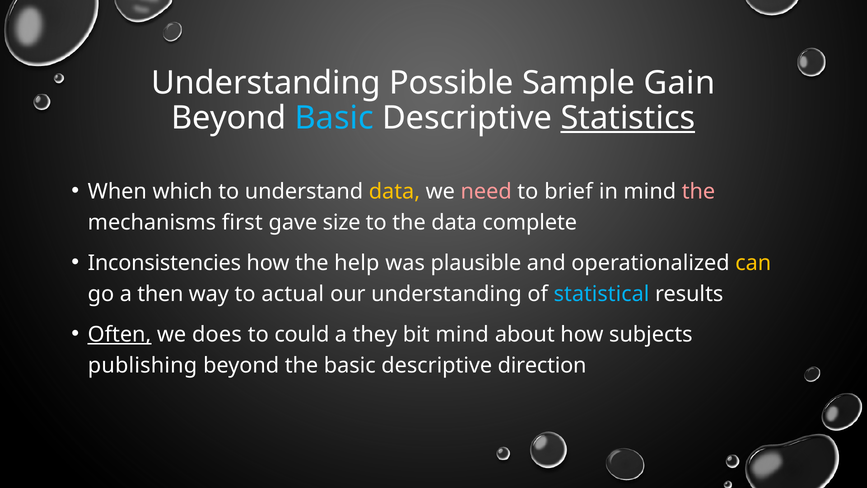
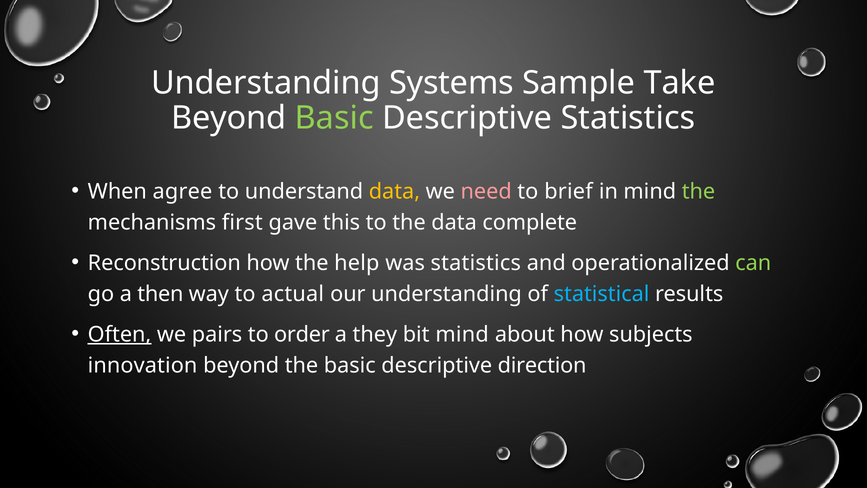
Possible: Possible -> Systems
Gain: Gain -> Take
Basic at (334, 118) colour: light blue -> light green
Statistics at (628, 118) underline: present -> none
which: which -> agree
the at (698, 191) colour: pink -> light green
size: size -> this
Inconsistencies: Inconsistencies -> Reconstruction
was plausible: plausible -> statistics
can colour: yellow -> light green
does: does -> pairs
could: could -> order
publishing: publishing -> innovation
